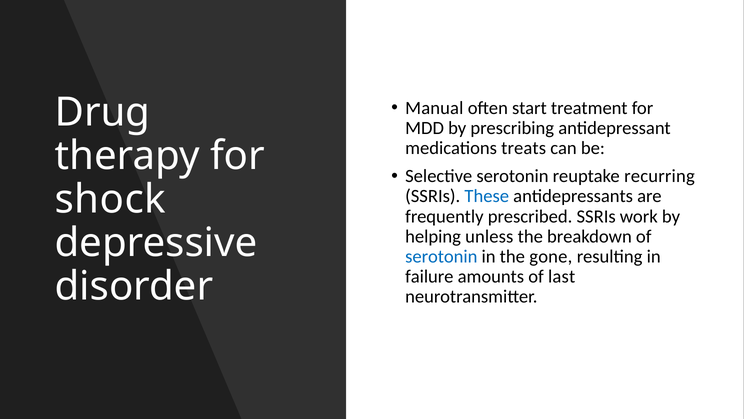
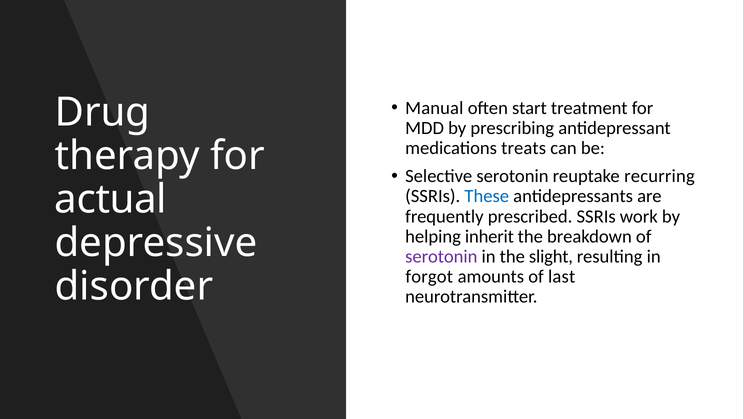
shock: shock -> actual
unless: unless -> inherit
serotonin at (441, 256) colour: blue -> purple
gone: gone -> slight
failure: failure -> forgot
